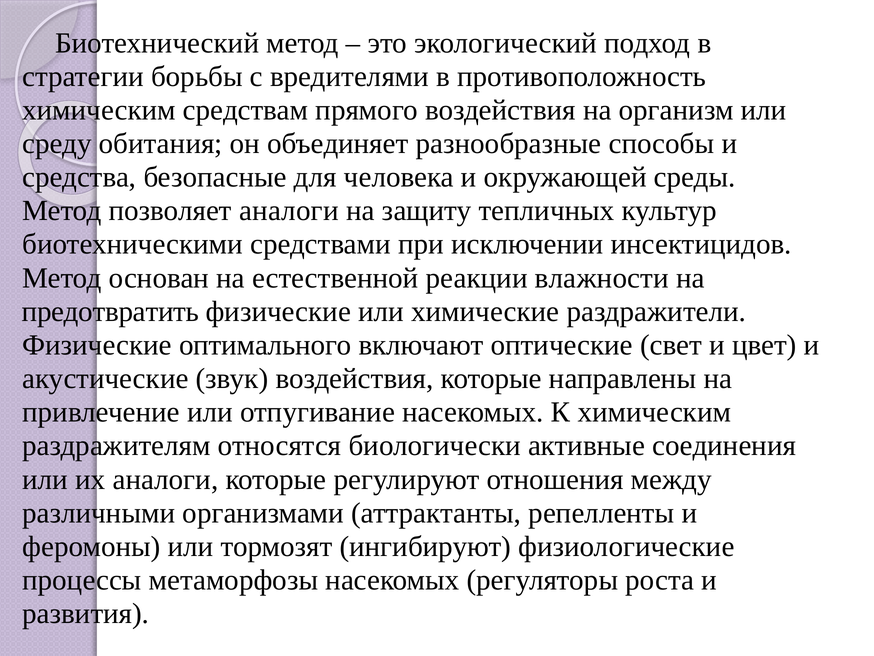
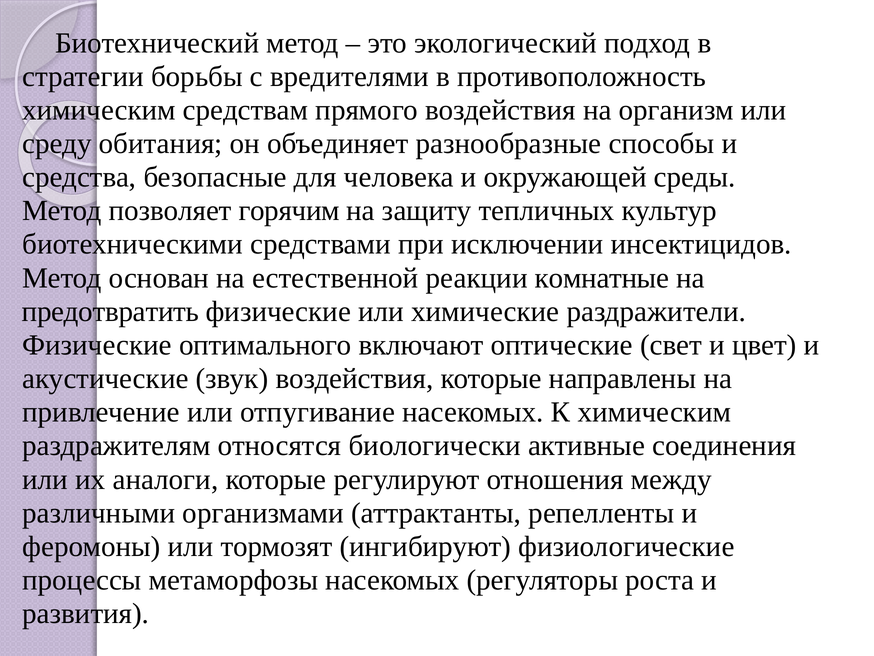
позволяет аналоги: аналоги -> горячим
влажности: влажности -> комнатные
